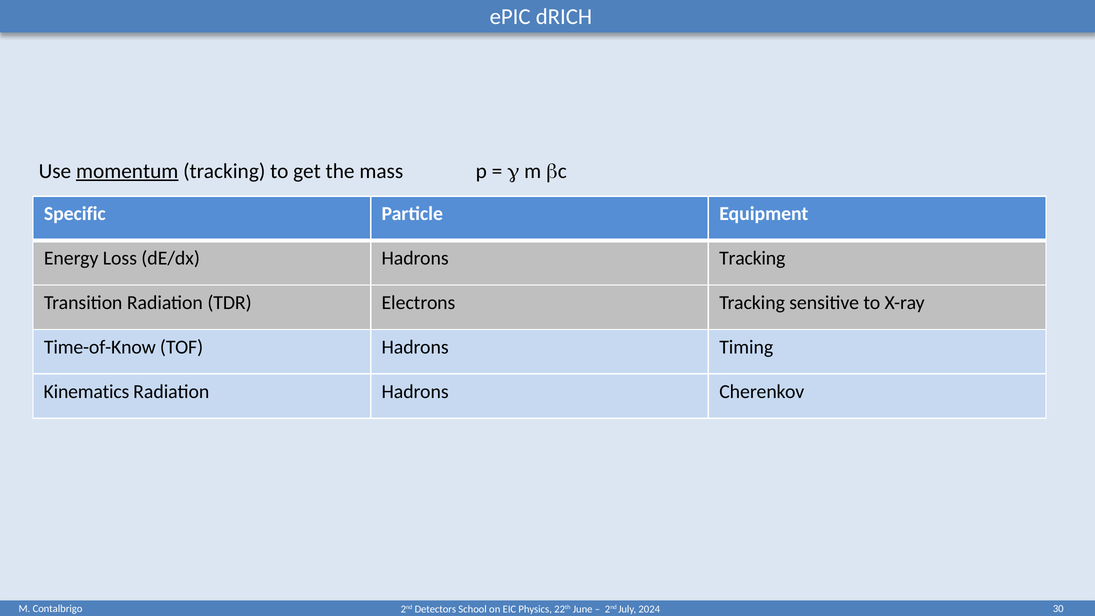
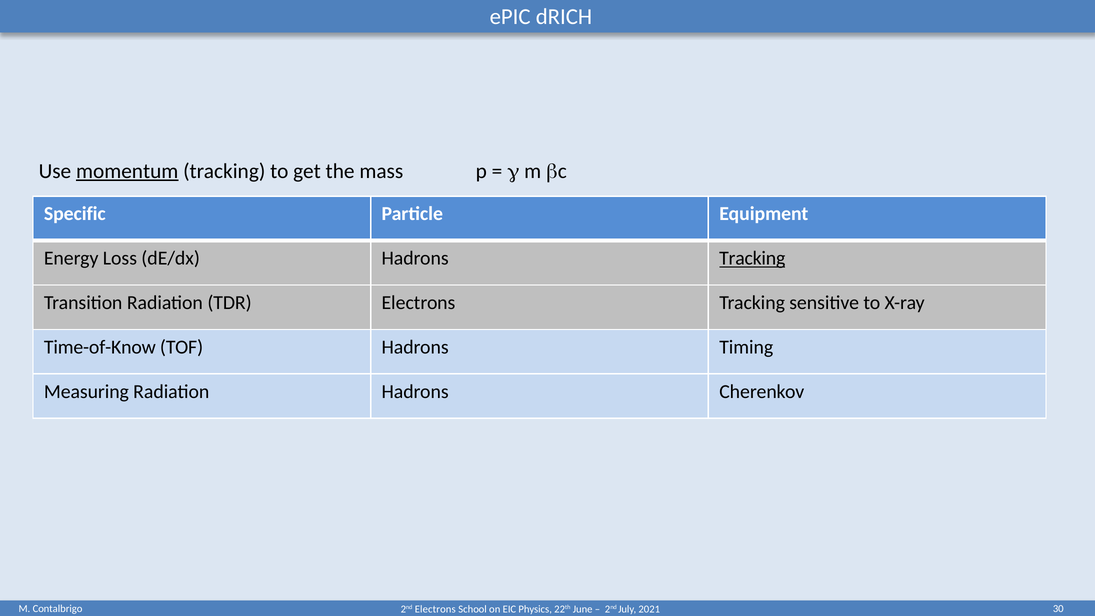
Tracking at (752, 258) underline: none -> present
Kinematics: Kinematics -> Measuring
2nd Detectors: Detectors -> Electrons
2024: 2024 -> 2021
